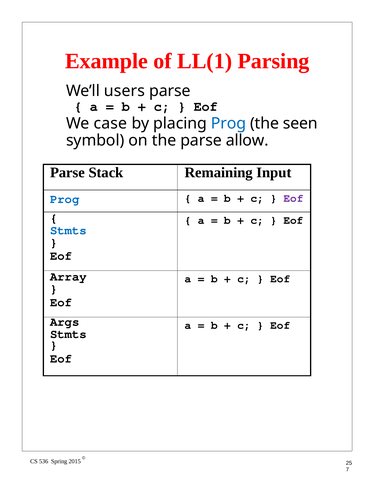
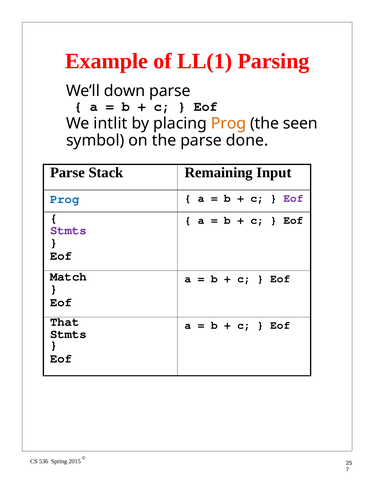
users: users -> down
case: case -> intlit
Prog at (228, 123) colour: blue -> orange
allow: allow -> done
Stmts at (68, 230) colour: blue -> purple
Array: Array -> Match
Args: Args -> That
